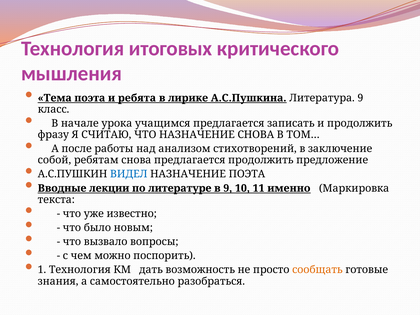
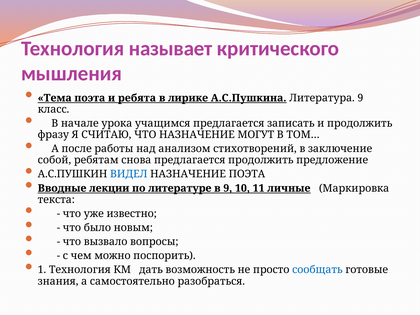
итоговых: итоговых -> называет
НАЗНАЧЕНИЕ СНОВА: СНОВА -> МОГУТ
именно: именно -> личные
сообщать colour: orange -> blue
